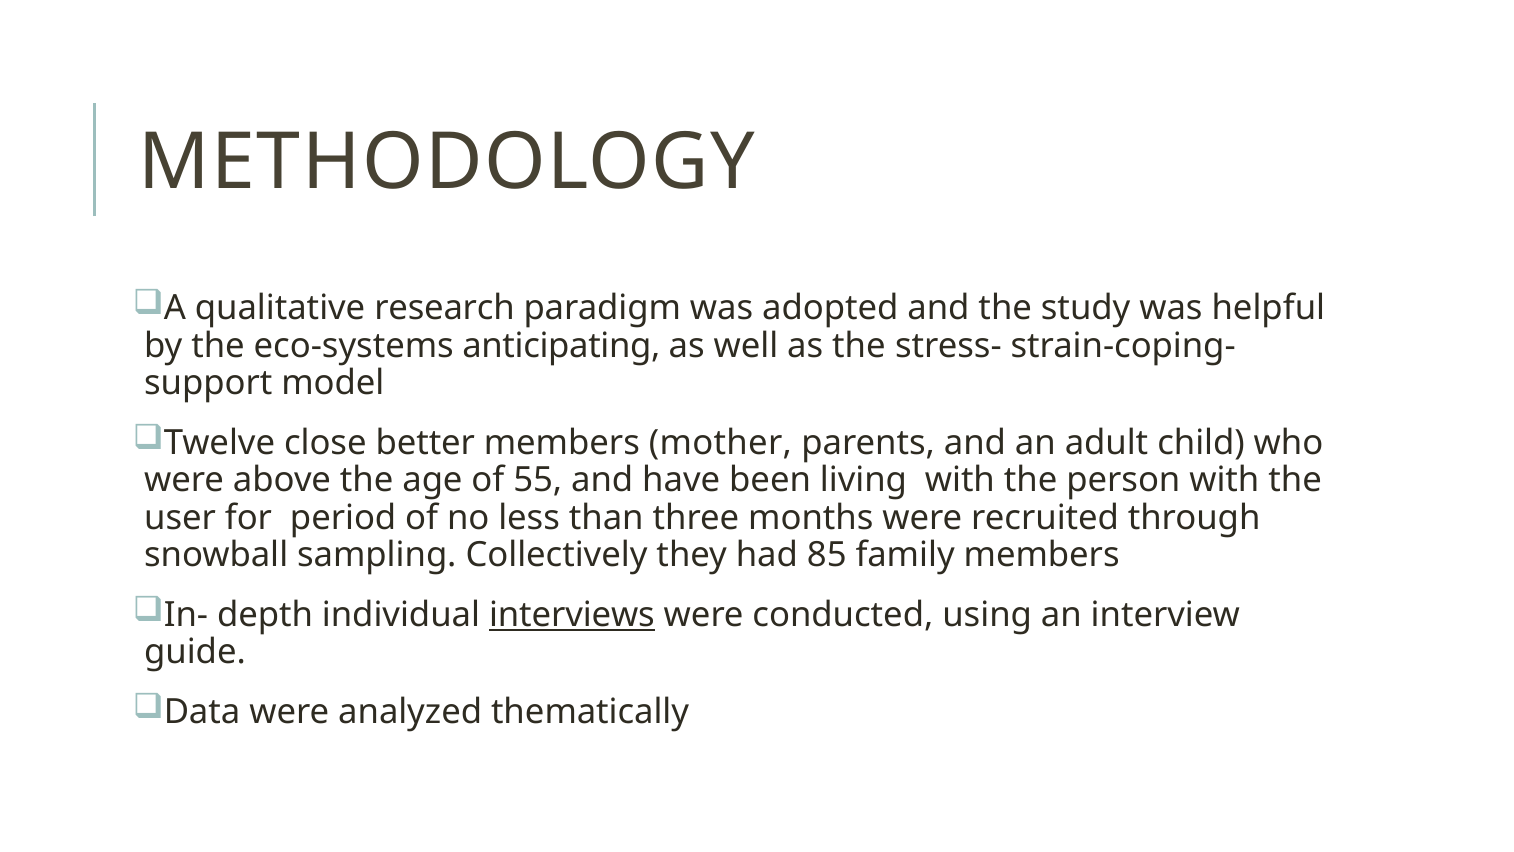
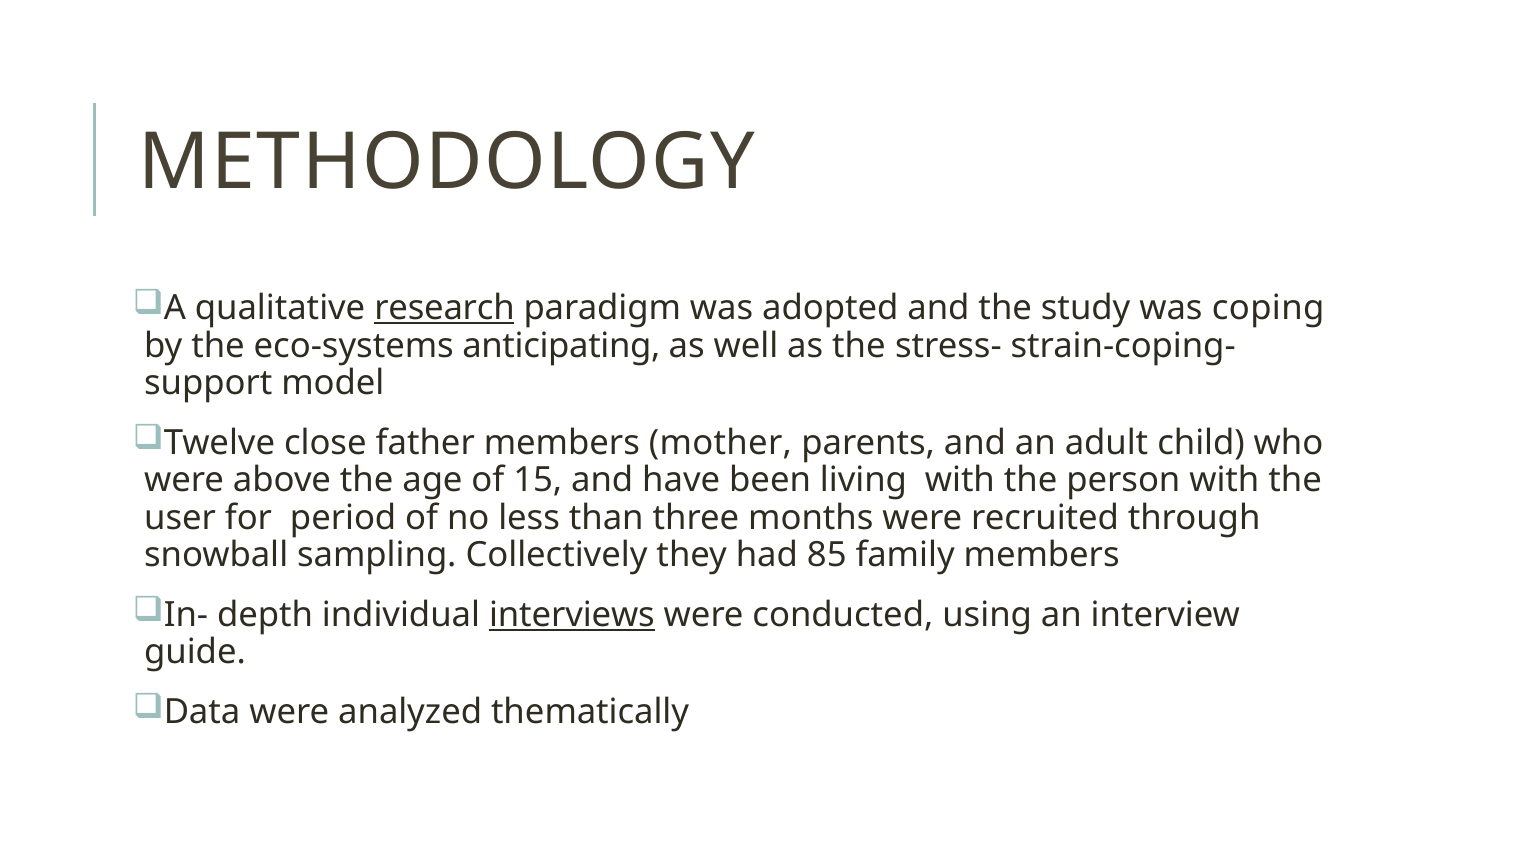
research underline: none -> present
helpful: helpful -> coping
better: better -> father
55: 55 -> 15
